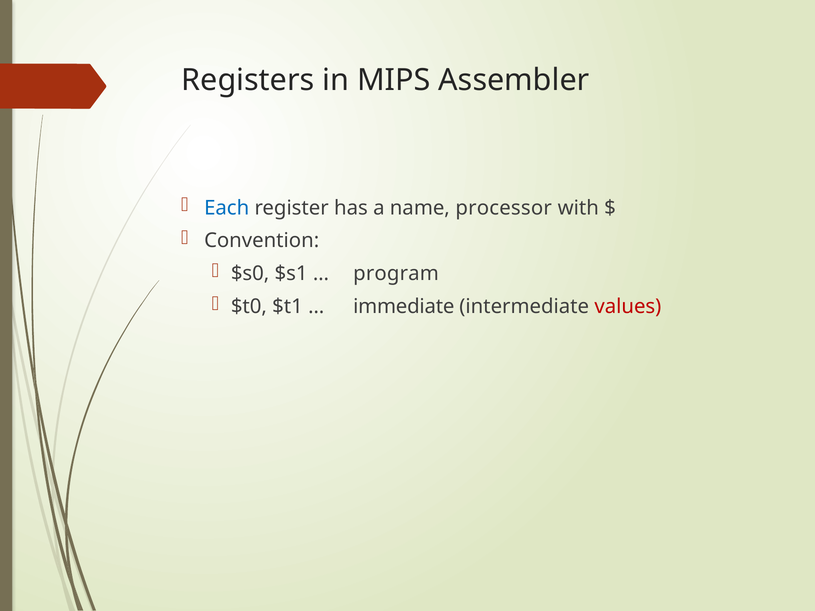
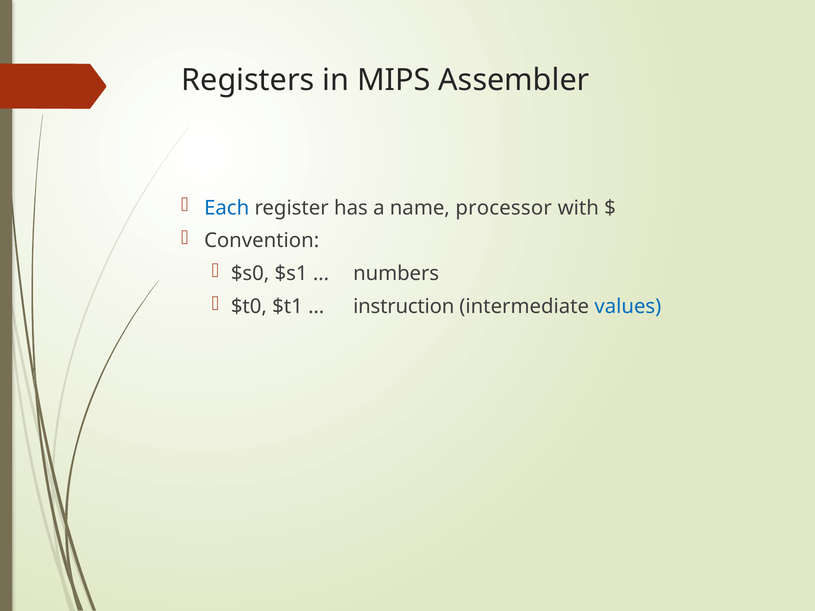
program: program -> numbers
immediate: immediate -> instruction
values colour: red -> blue
